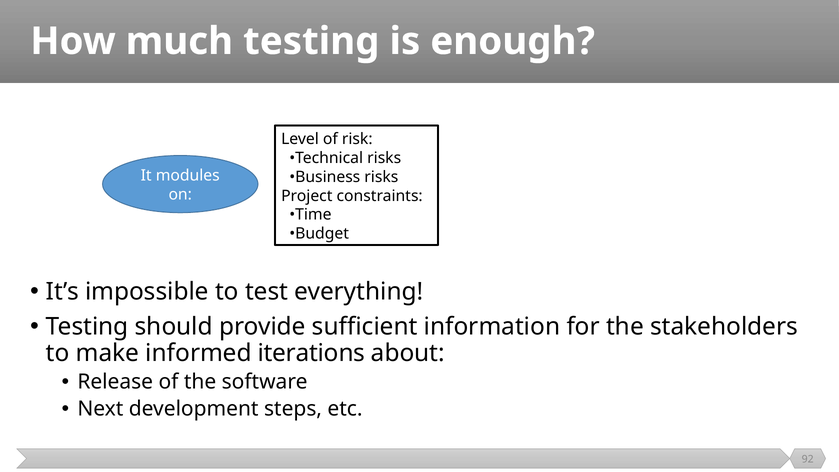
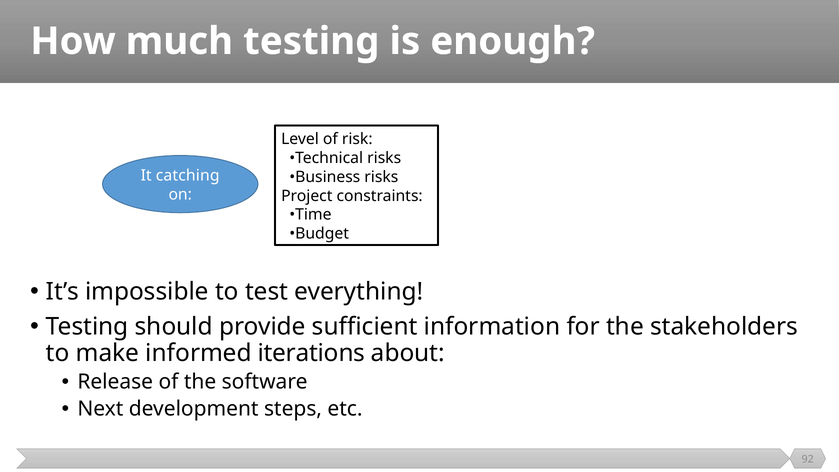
modules: modules -> catching
